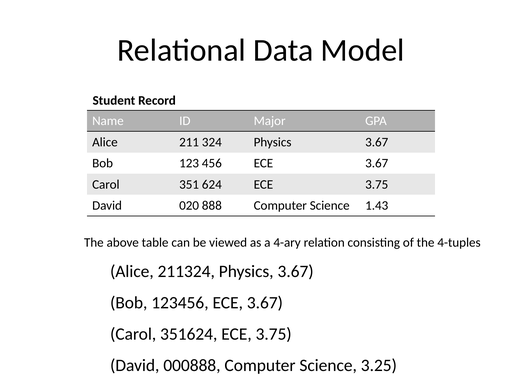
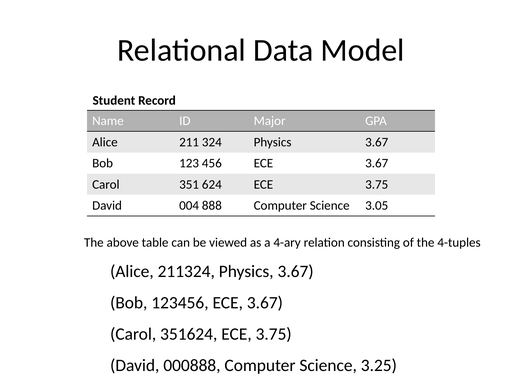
020: 020 -> 004
1.43: 1.43 -> 3.05
